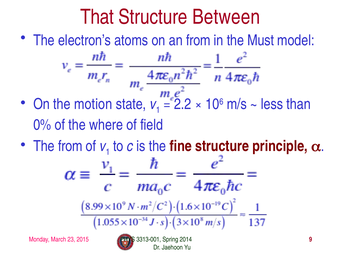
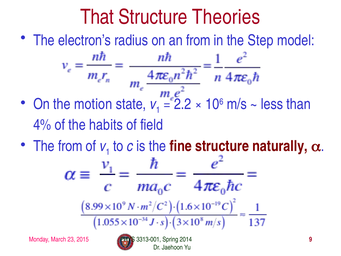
Between: Between -> Theories
atoms: atoms -> radius
Must: Must -> Step
0%: 0% -> 4%
where: where -> habits
principle: principle -> naturally
